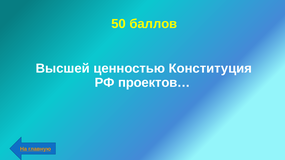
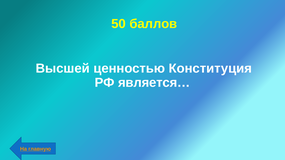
проектов…: проектов… -> является…
